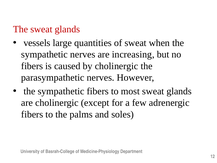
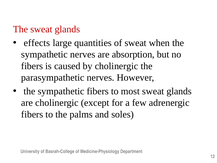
vessels: vessels -> effects
increasing: increasing -> absorption
